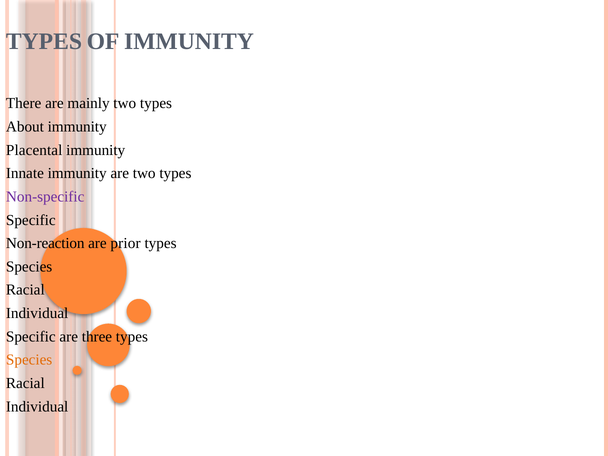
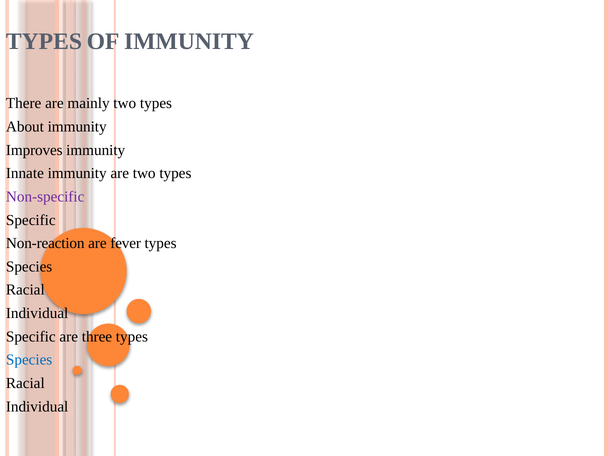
Placental: Placental -> Improves
prior: prior -> fever
Species at (29, 360) colour: orange -> blue
